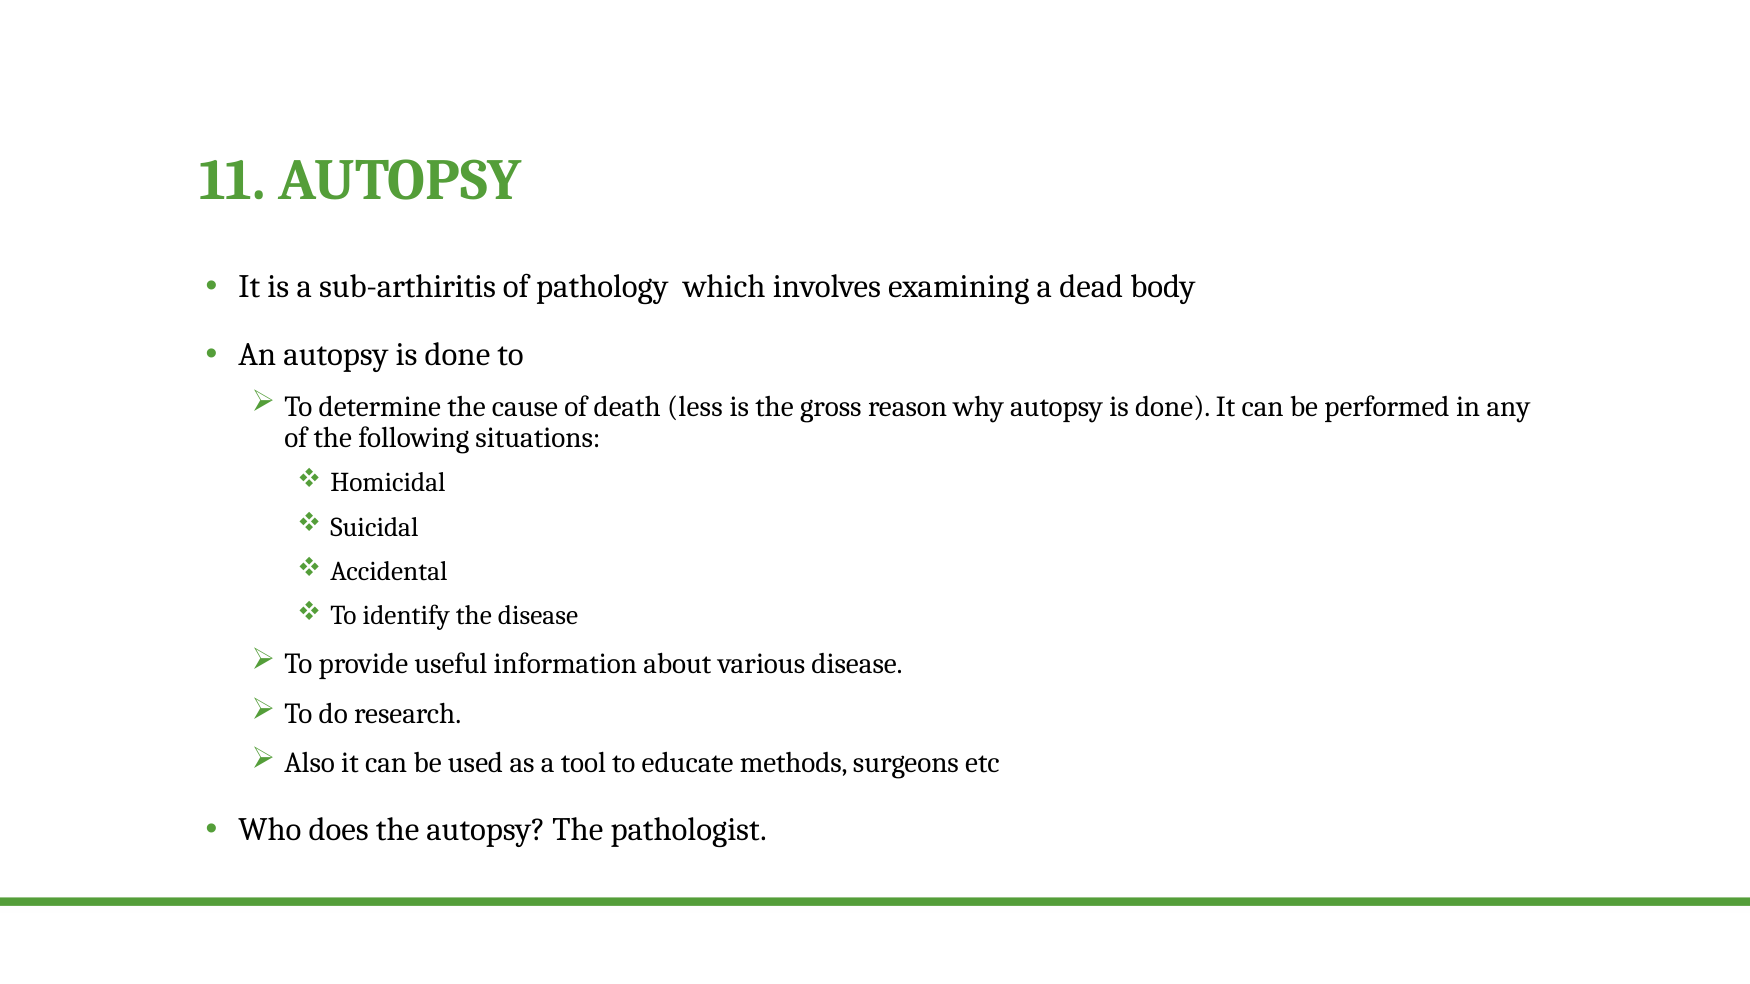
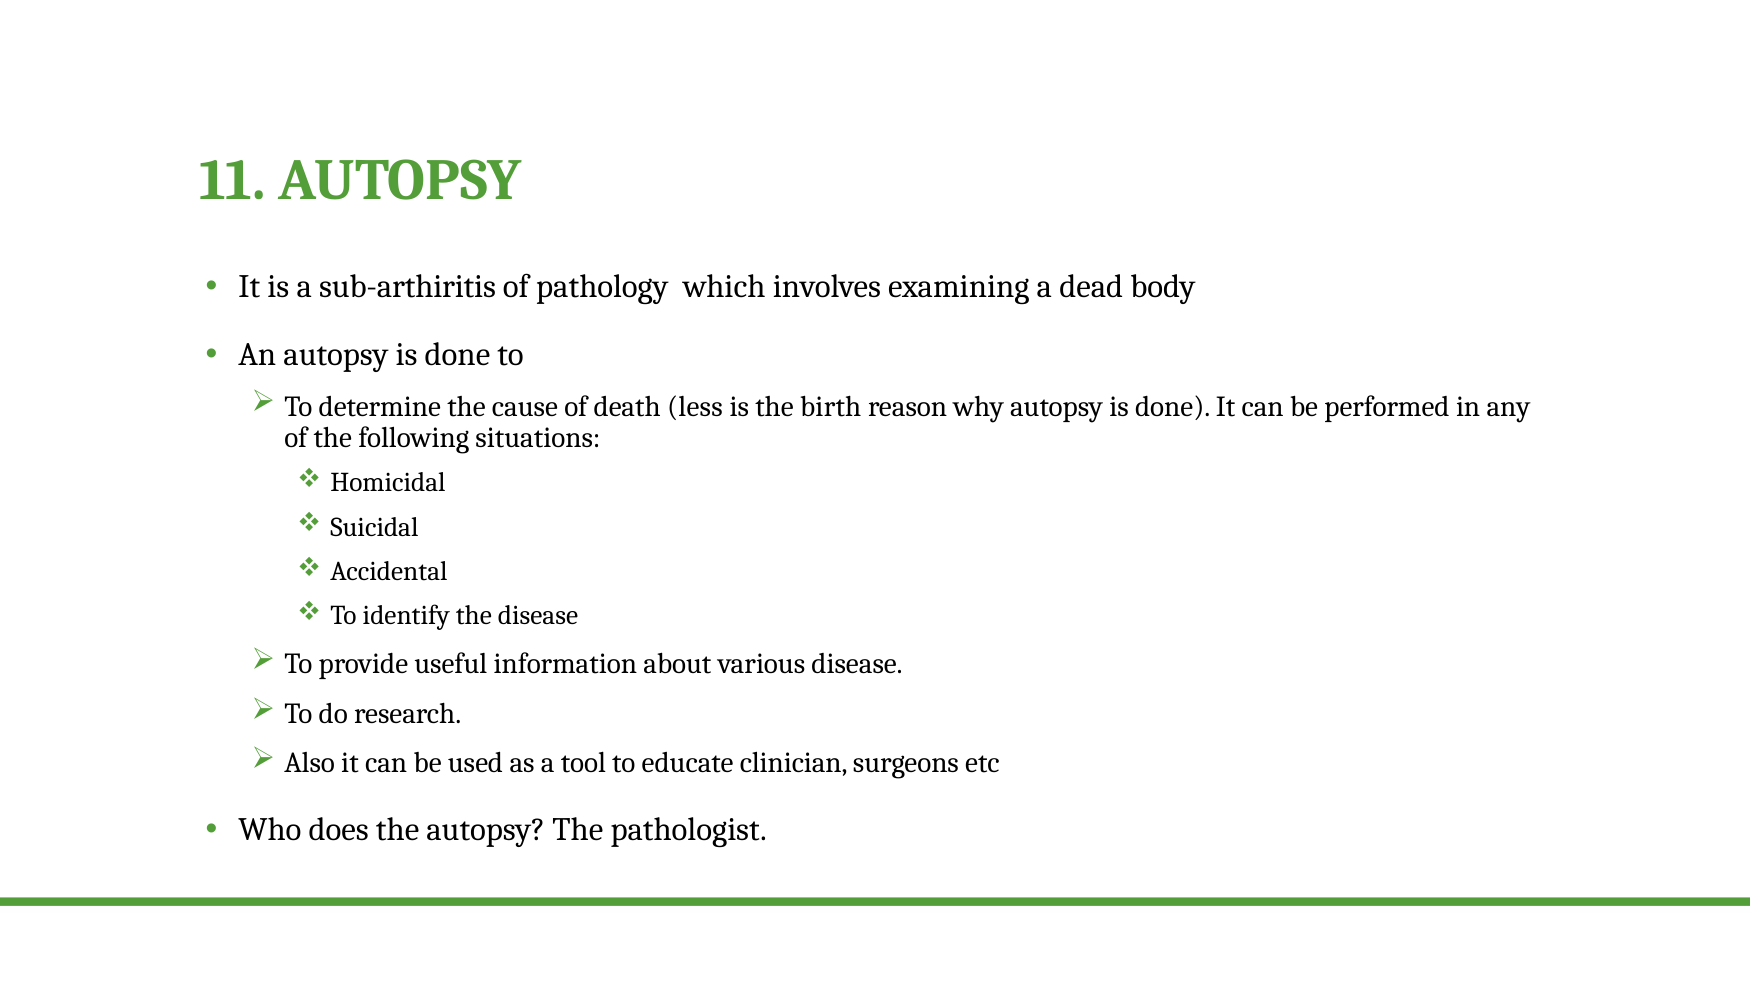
gross: gross -> birth
methods: methods -> clinician
